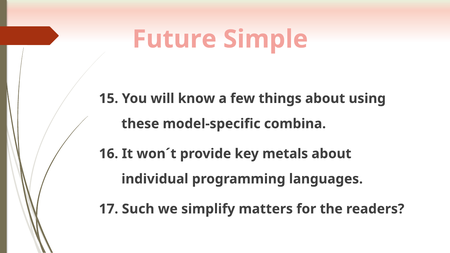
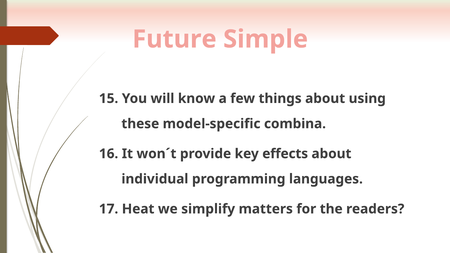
metals: metals -> effects
Such: Such -> Heat
